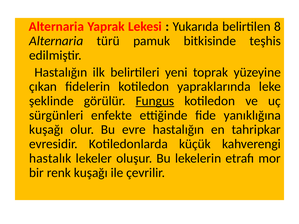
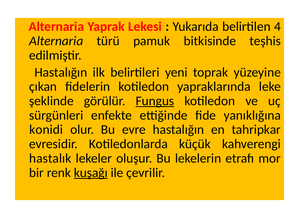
8: 8 -> 4
kuşağı at (46, 130): kuşağı -> konidi
kuşağı at (91, 173) underline: none -> present
